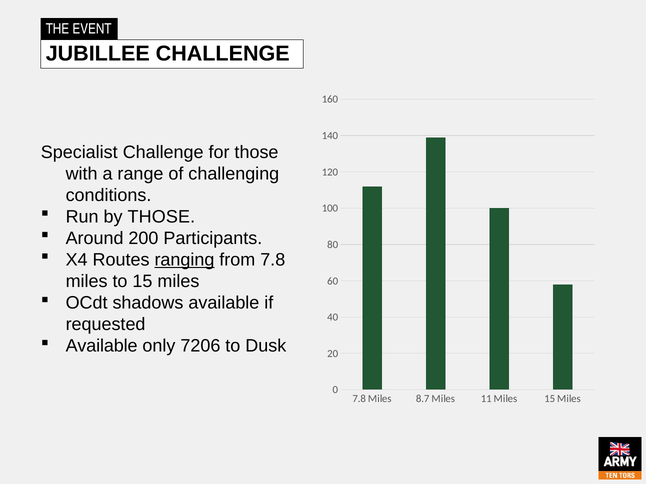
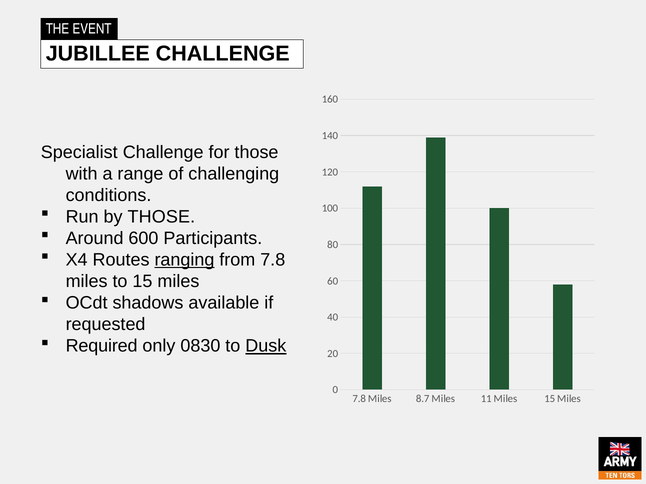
200: 200 -> 600
Available at (102, 346): Available -> Required
7206: 7206 -> 0830
Dusk underline: none -> present
